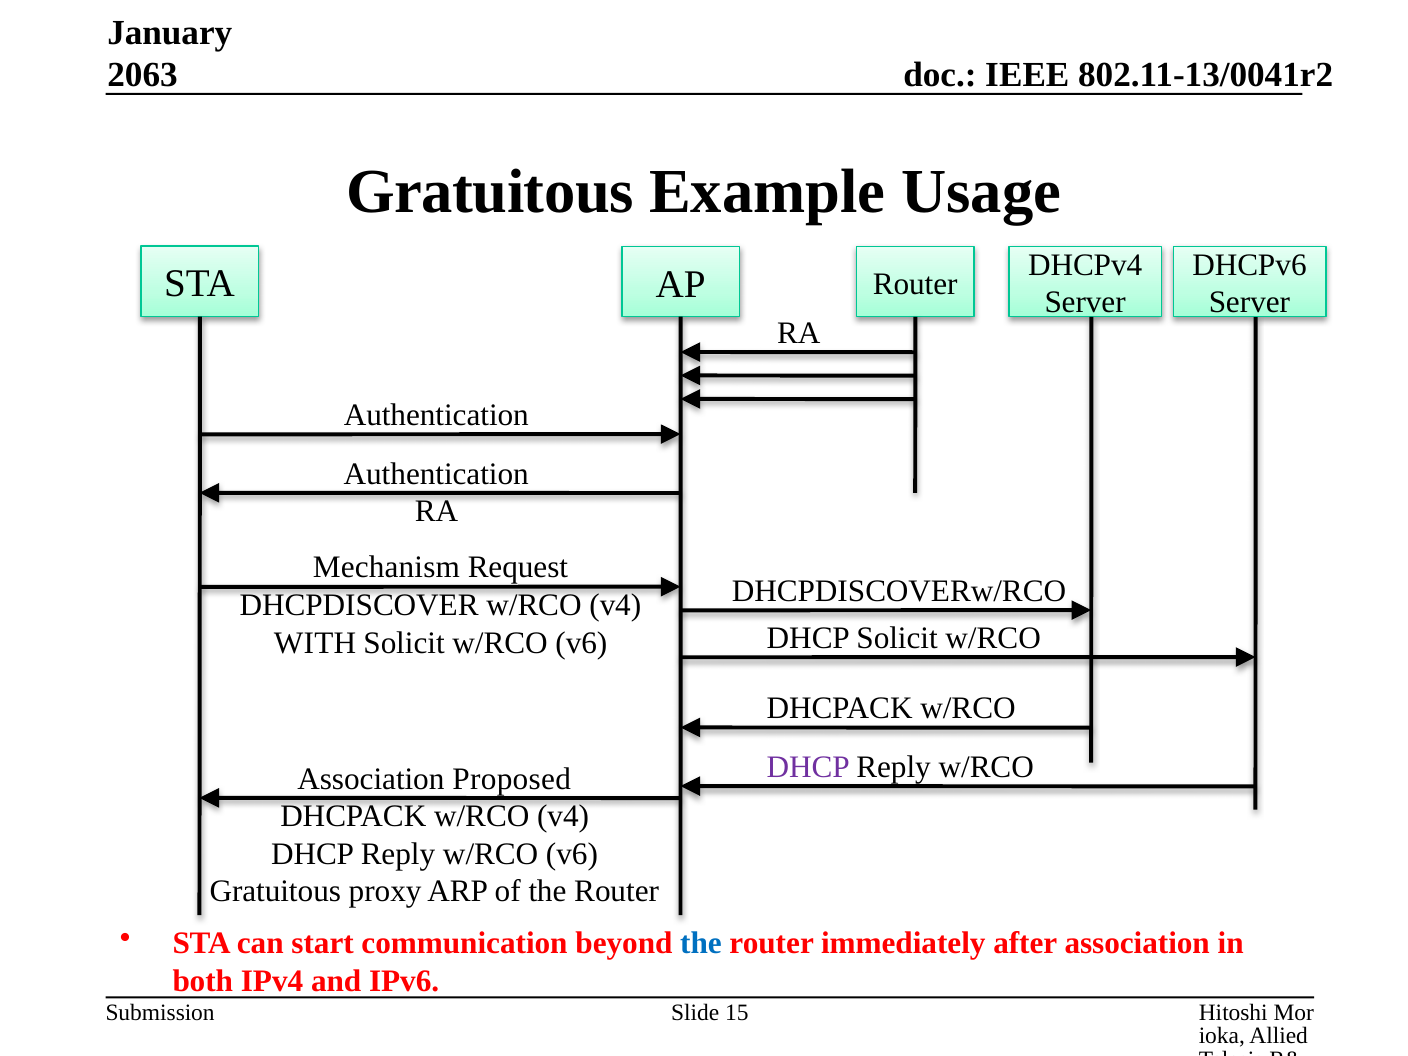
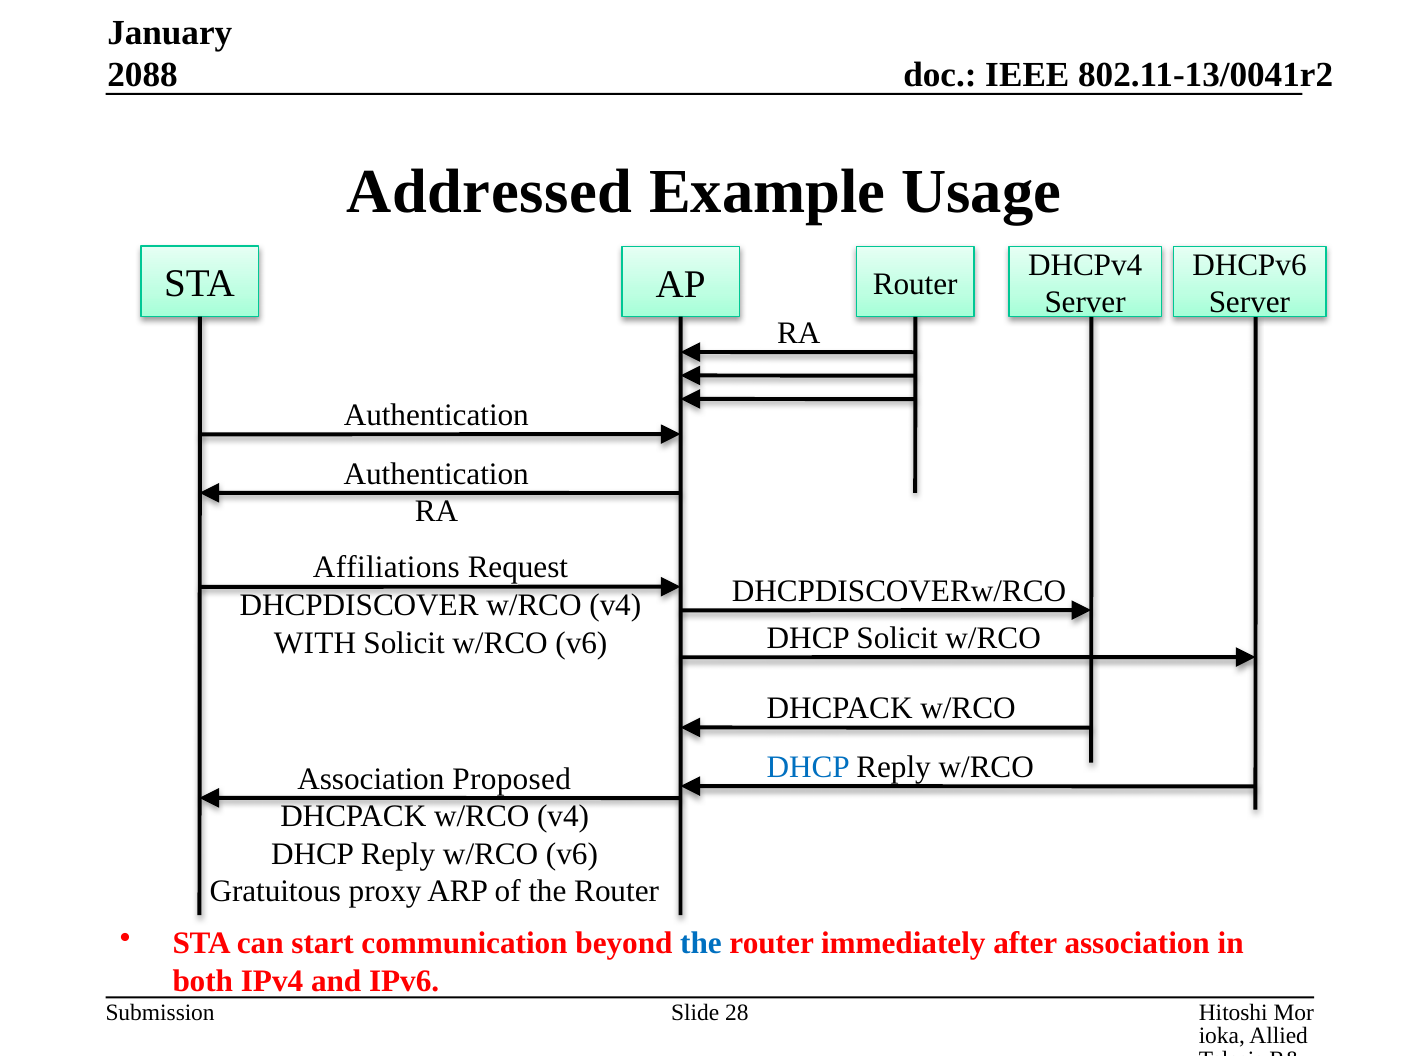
2063: 2063 -> 2088
Gratuitous at (490, 192): Gratuitous -> Addressed
Mechanism: Mechanism -> Affiliations
DHCP at (808, 767) colour: purple -> blue
15: 15 -> 28
